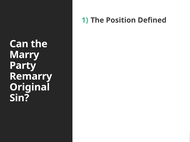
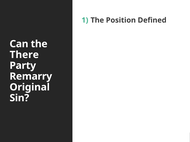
Marry: Marry -> There
